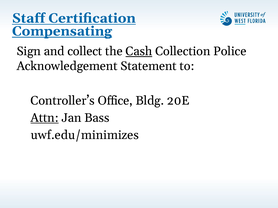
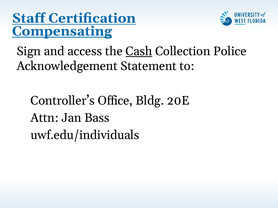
collect: collect -> access
Attn underline: present -> none
uwf.edu/minimizes: uwf.edu/minimizes -> uwf.edu/individuals
